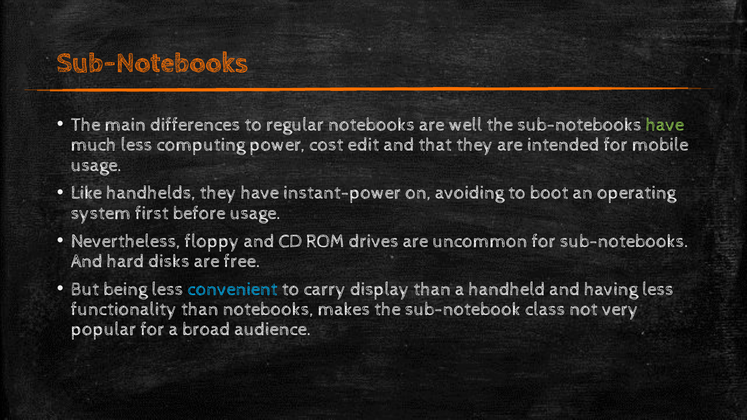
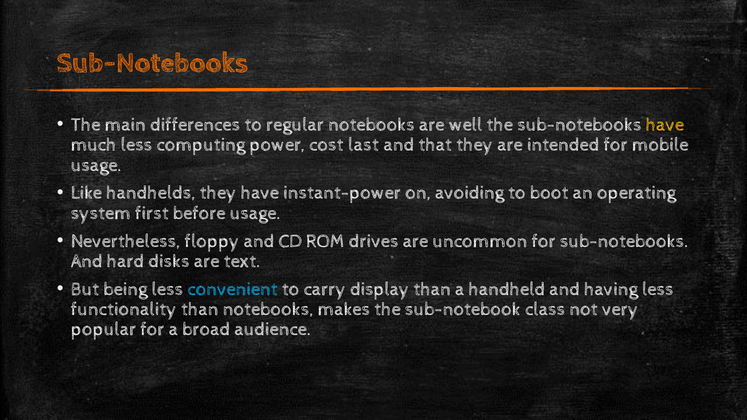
have at (665, 125) colour: light green -> yellow
edit: edit -> last
free: free -> text
